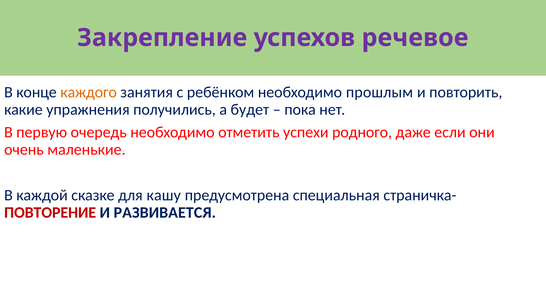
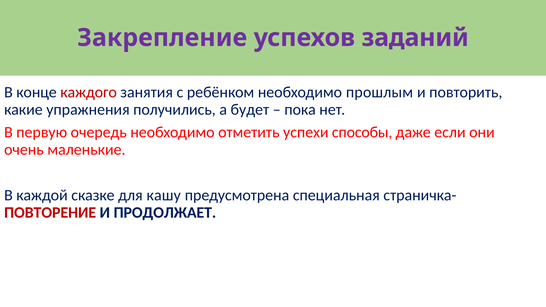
речевое: речевое -> заданий
каждого colour: orange -> red
родного: родного -> способы
РАЗВИВАЕТСЯ: РАЗВИВАЕТСЯ -> ПРОДОЛЖАЕТ
